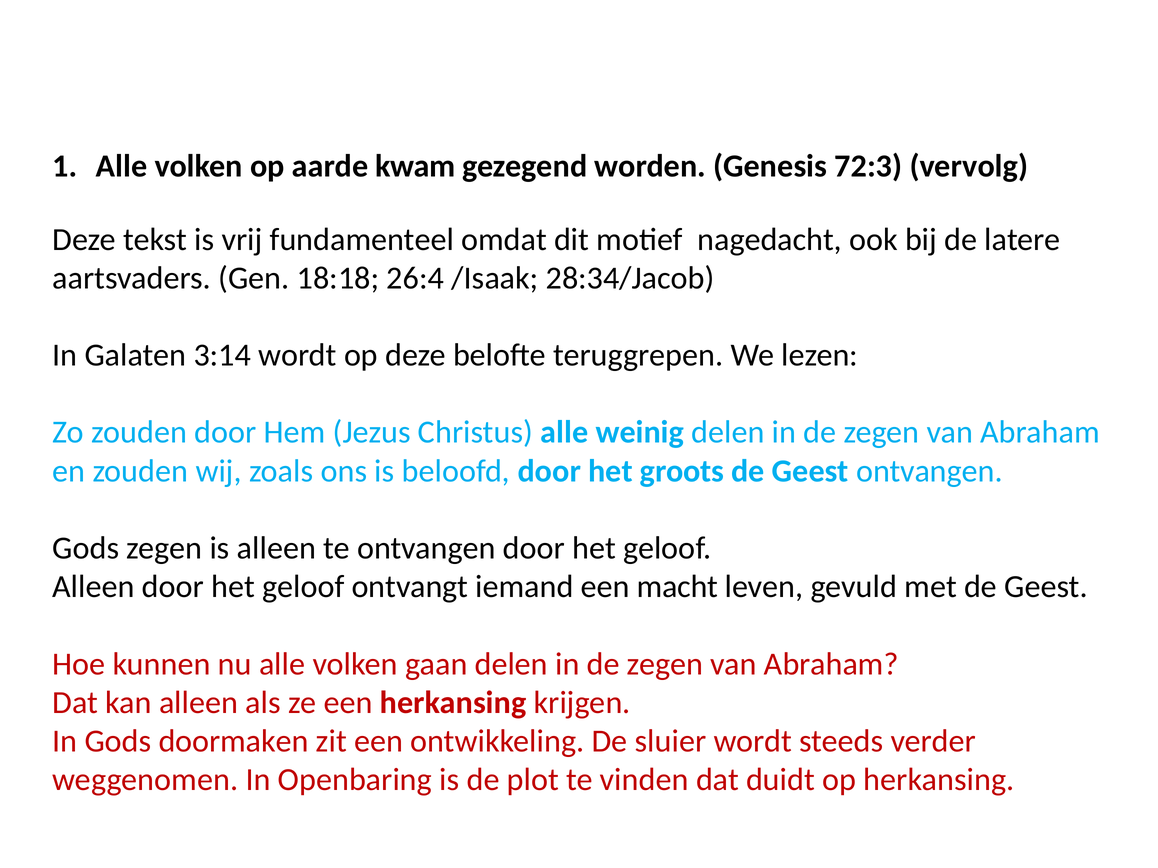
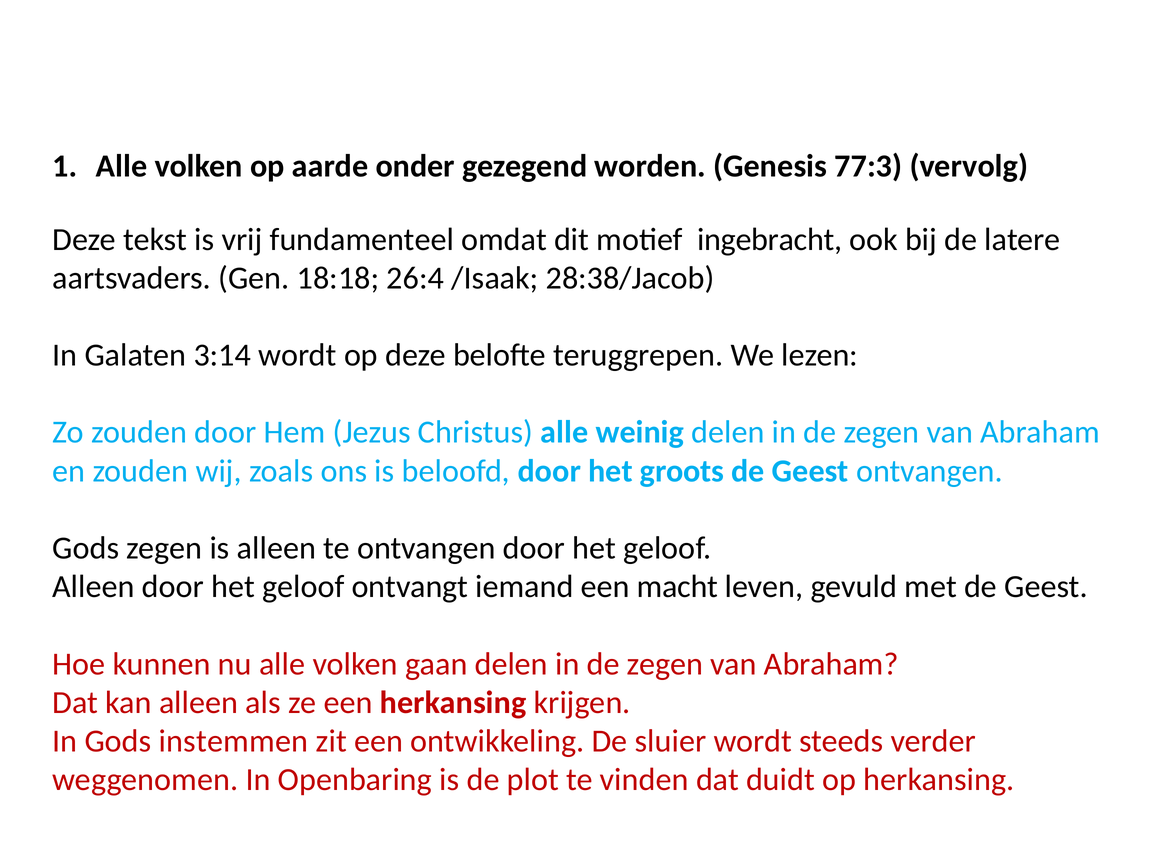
kwam: kwam -> onder
72:3: 72:3 -> 77:3
nagedacht: nagedacht -> ingebracht
28:34/Jacob: 28:34/Jacob -> 28:38/Jacob
doormaken: doormaken -> instemmen
